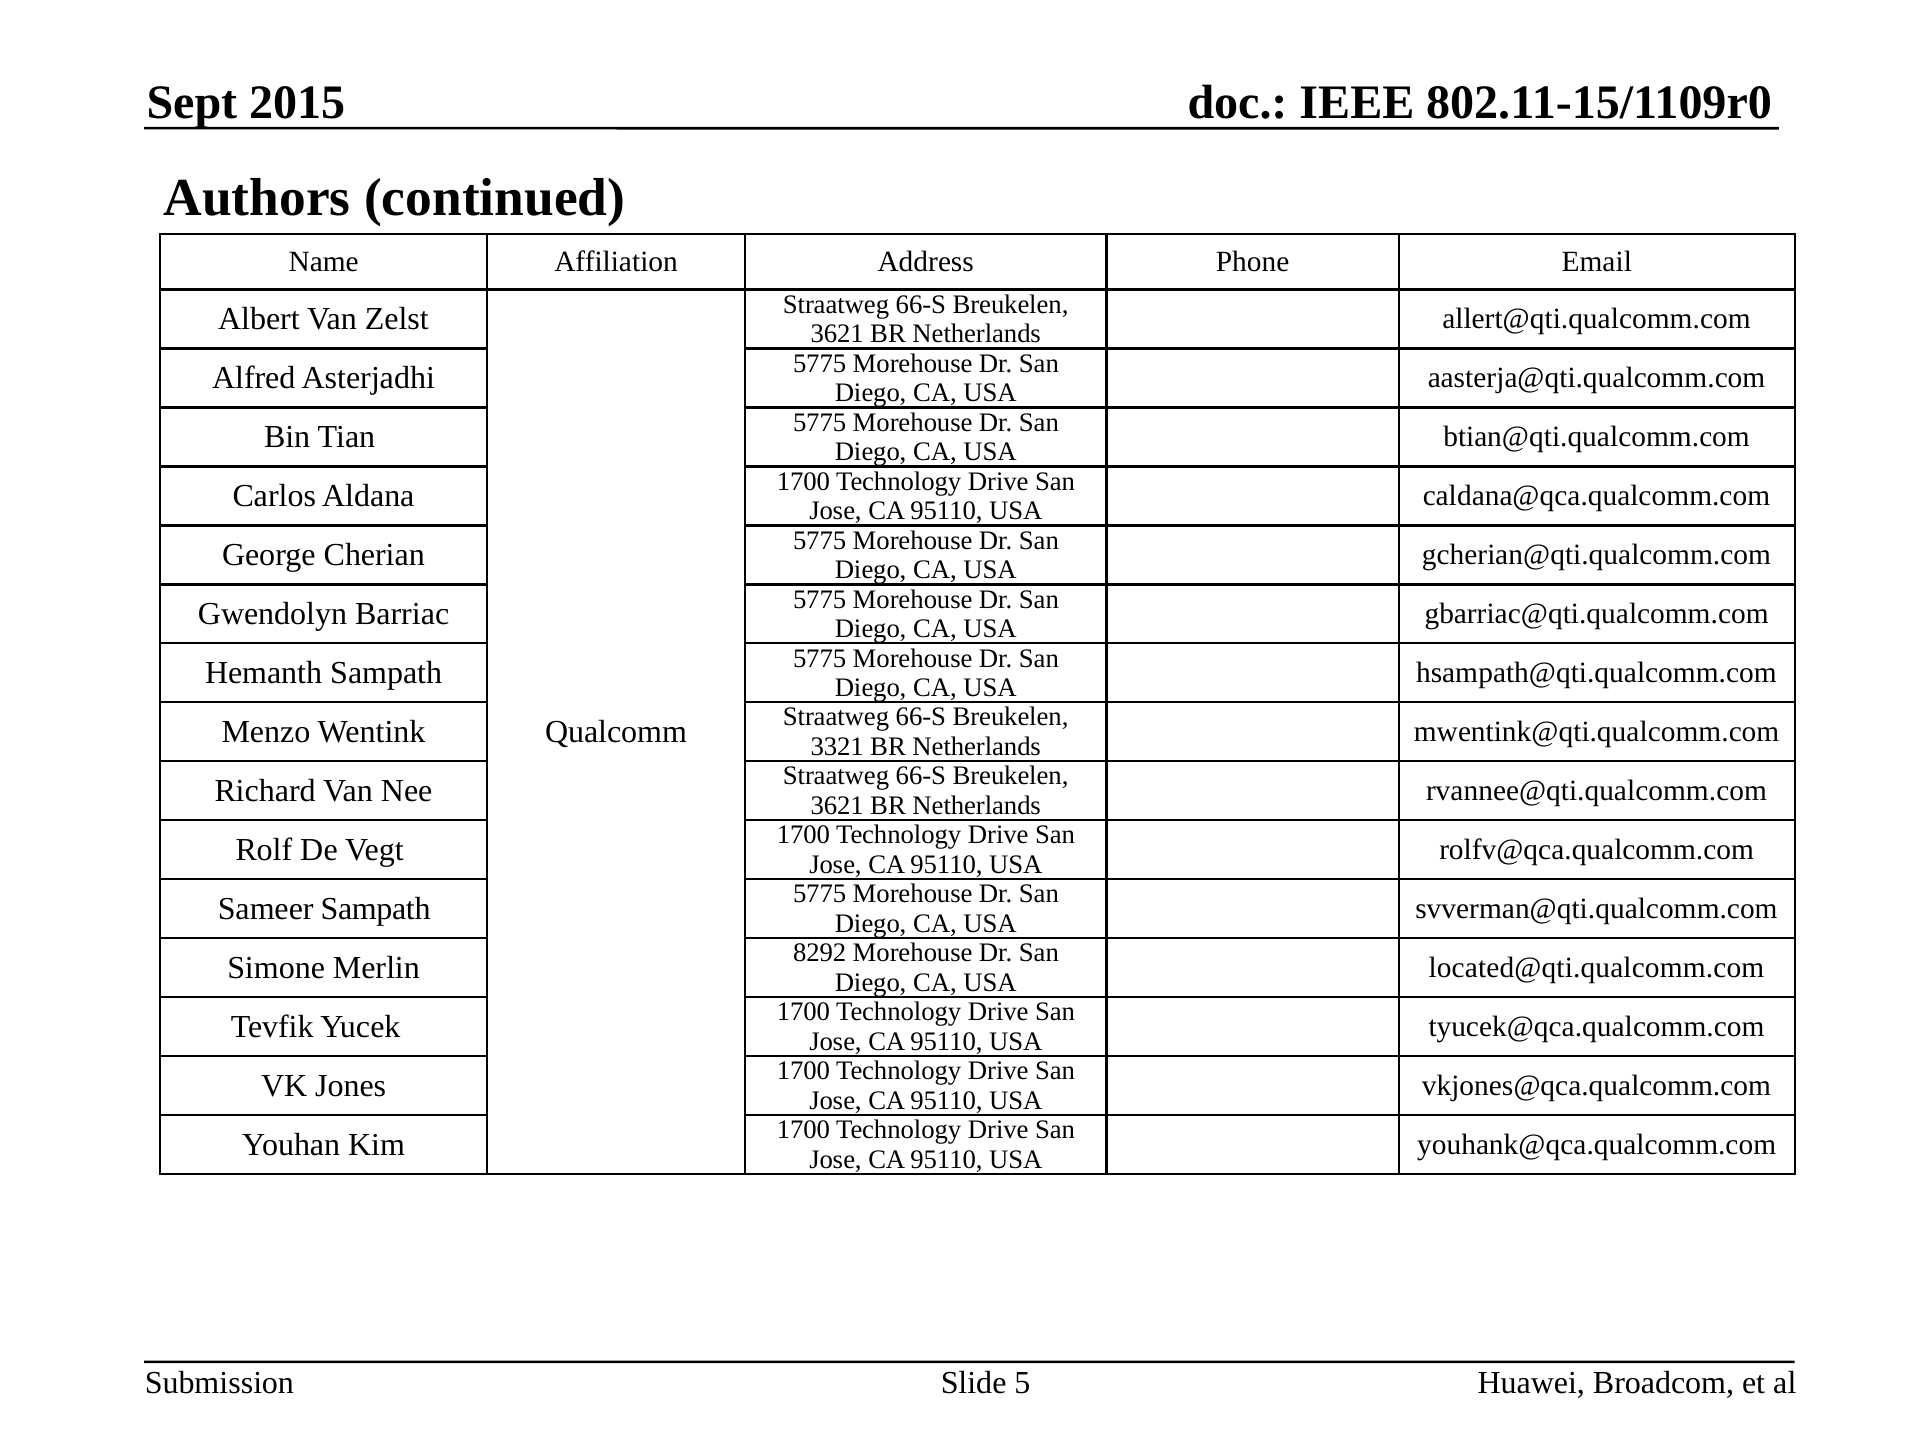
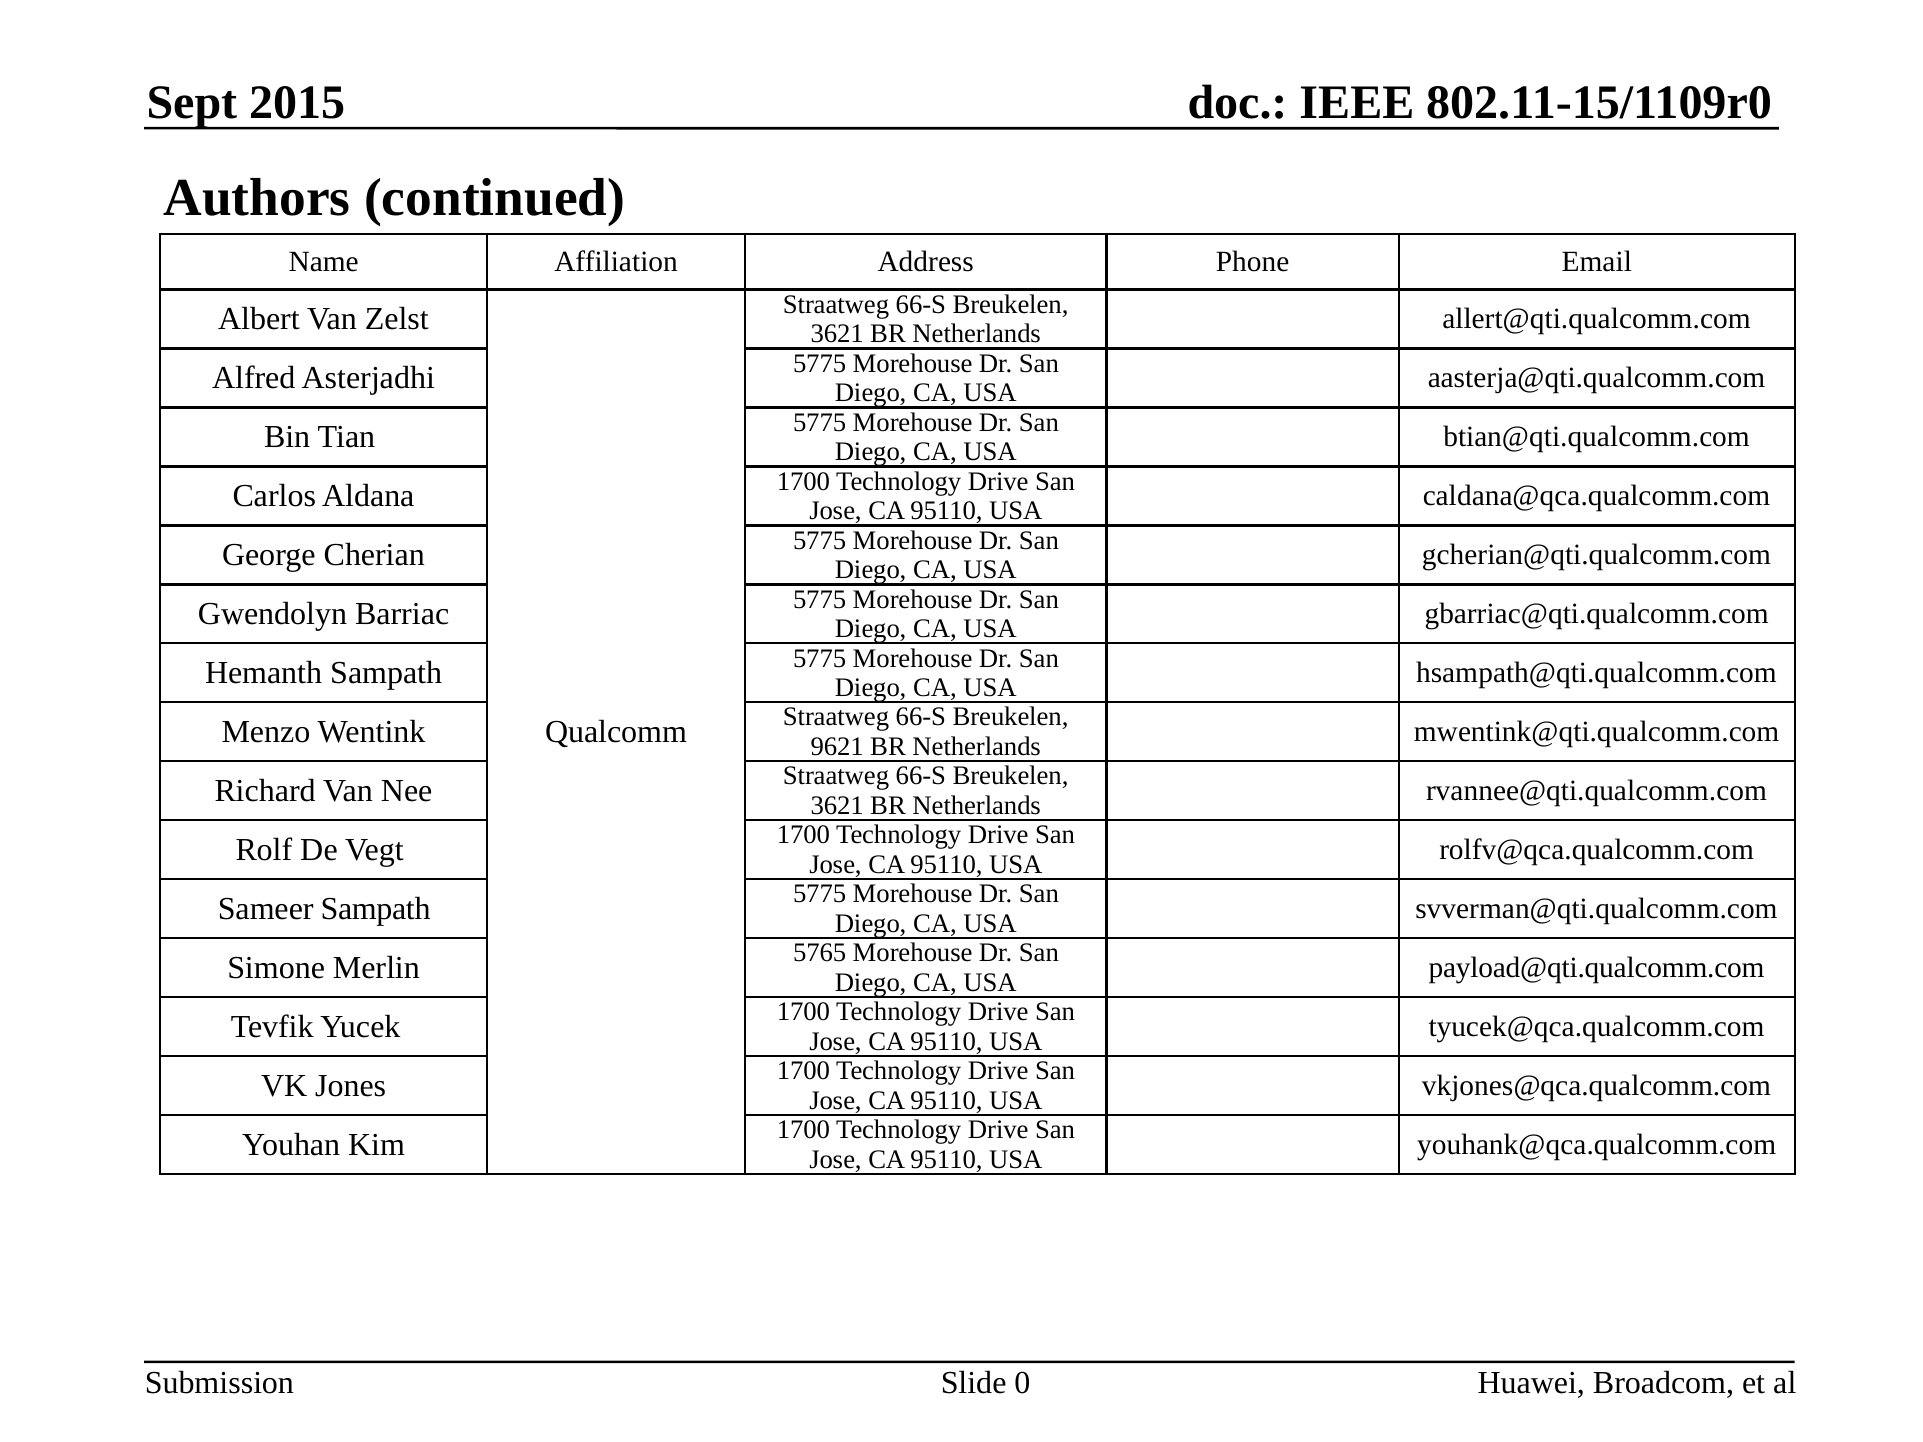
3321: 3321 -> 9621
8292: 8292 -> 5765
located@qti.qualcomm.com: located@qti.qualcomm.com -> payload@qti.qualcomm.com
5: 5 -> 0
